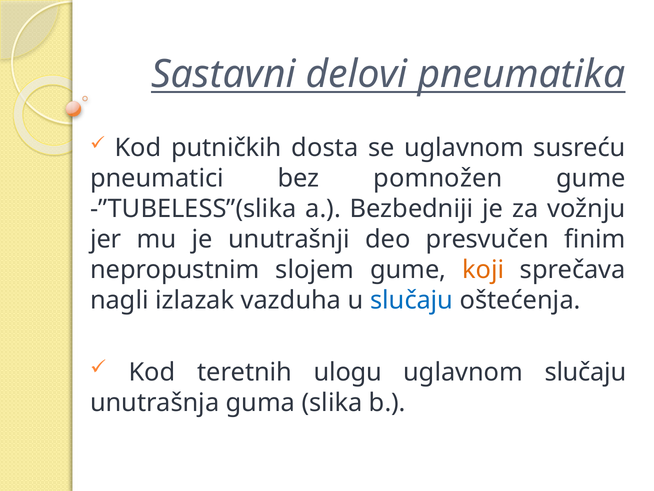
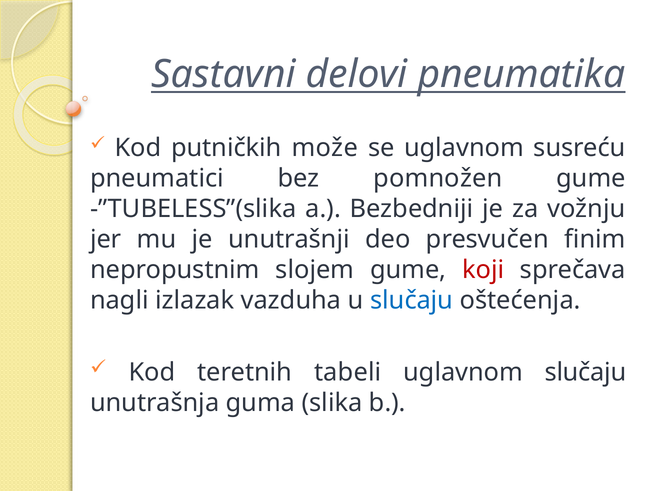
dosta: dosta -> može
koji colour: orange -> red
ulogu: ulogu -> tabeli
